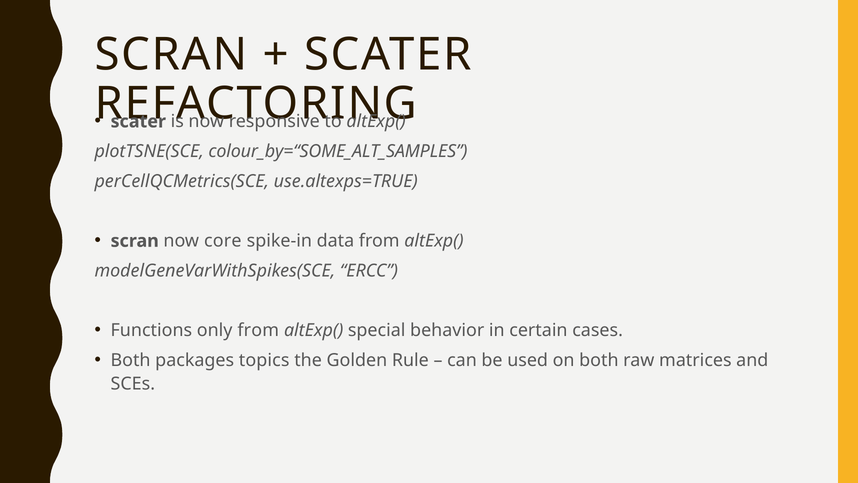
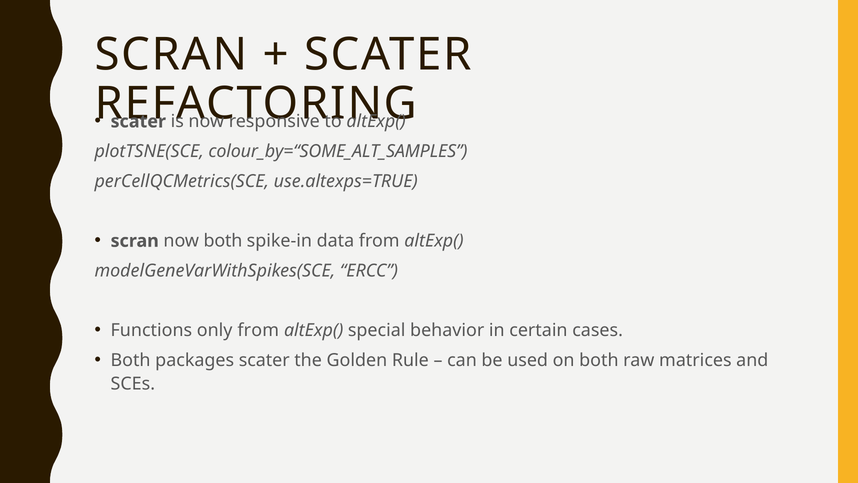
now core: core -> both
packages topics: topics -> scater
